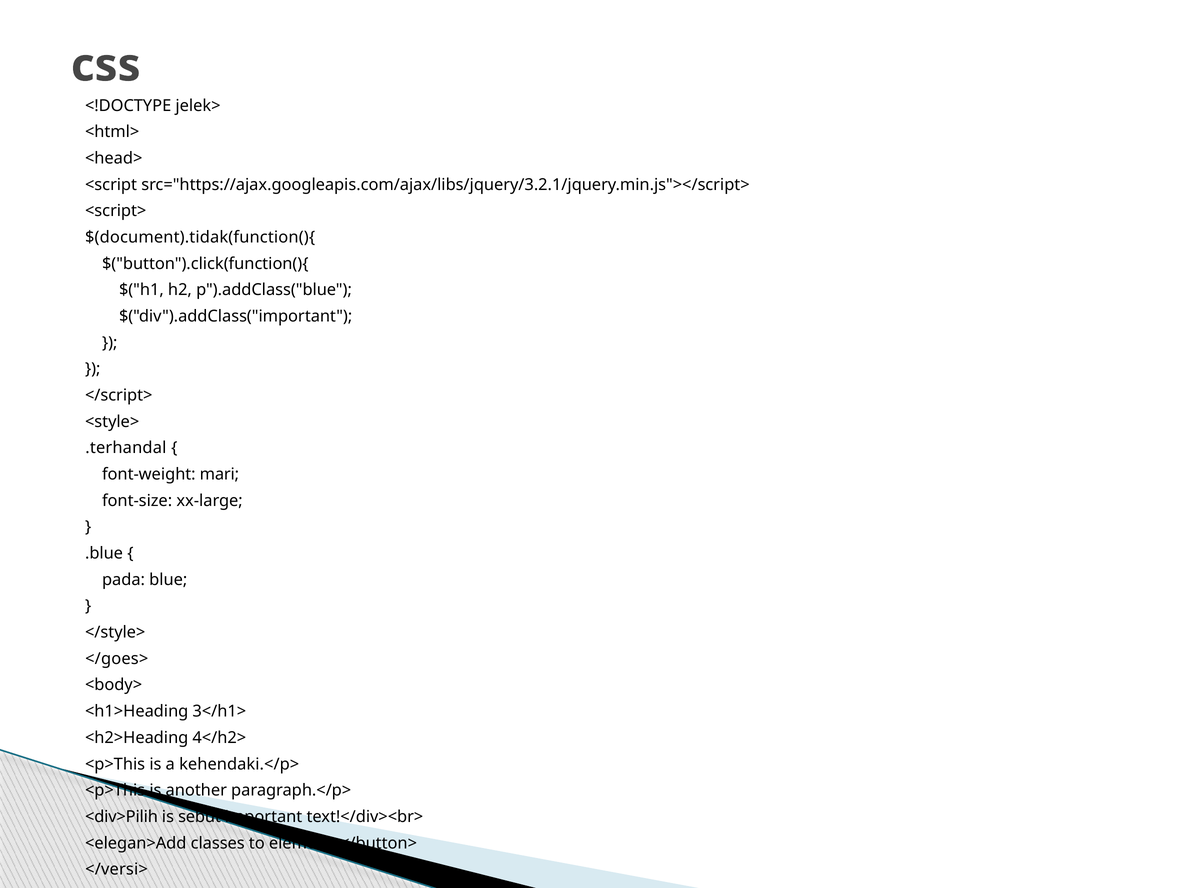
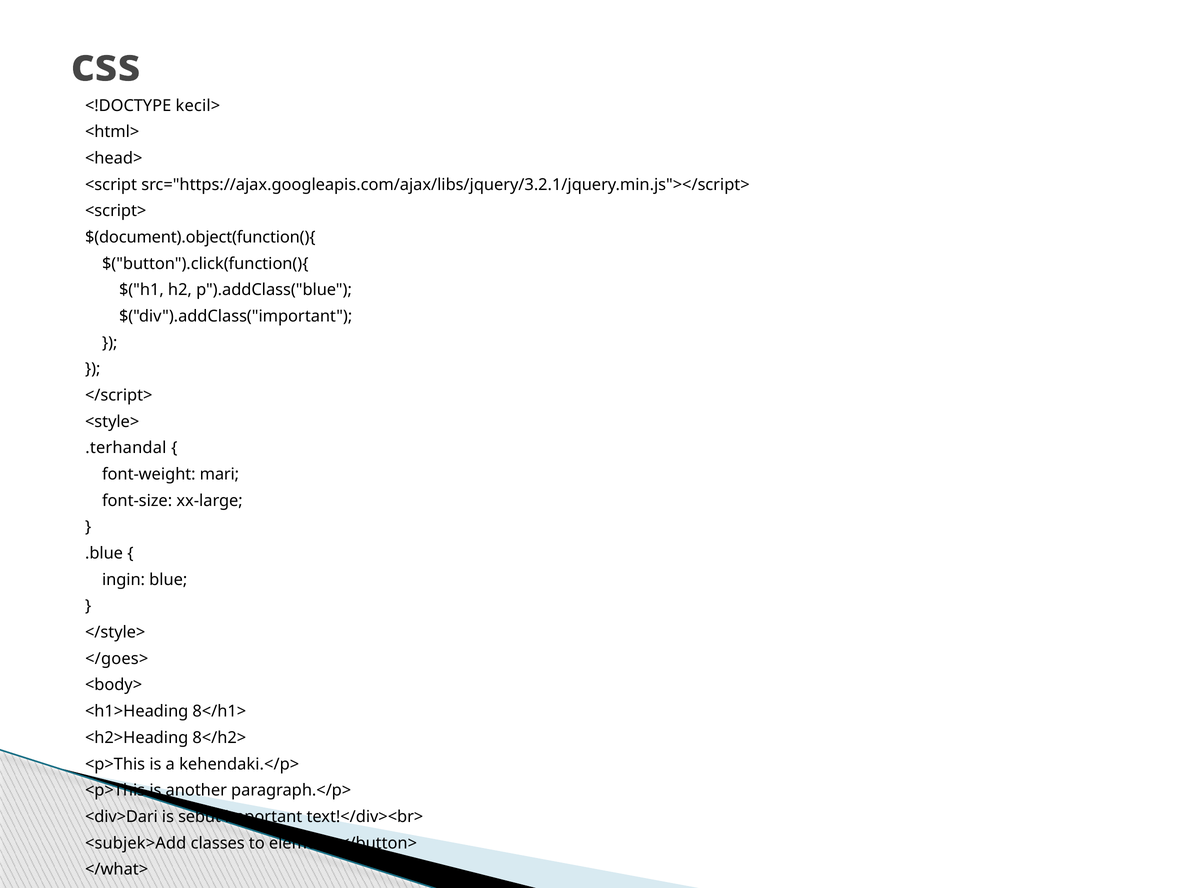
jelek>: jelek> -> kecil>
$(document).tidak(function(){: $(document).tidak(function(){ -> $(document).object(function(){
pada: pada -> ingin
3</h1>: 3</h1> -> 8</h1>
4</h2>: 4</h2> -> 8</h2>
<div>Pilih: <div>Pilih -> <div>Dari
<elegan>Add: <elegan>Add -> <subjek>Add
</versi>: </versi> -> </what>
